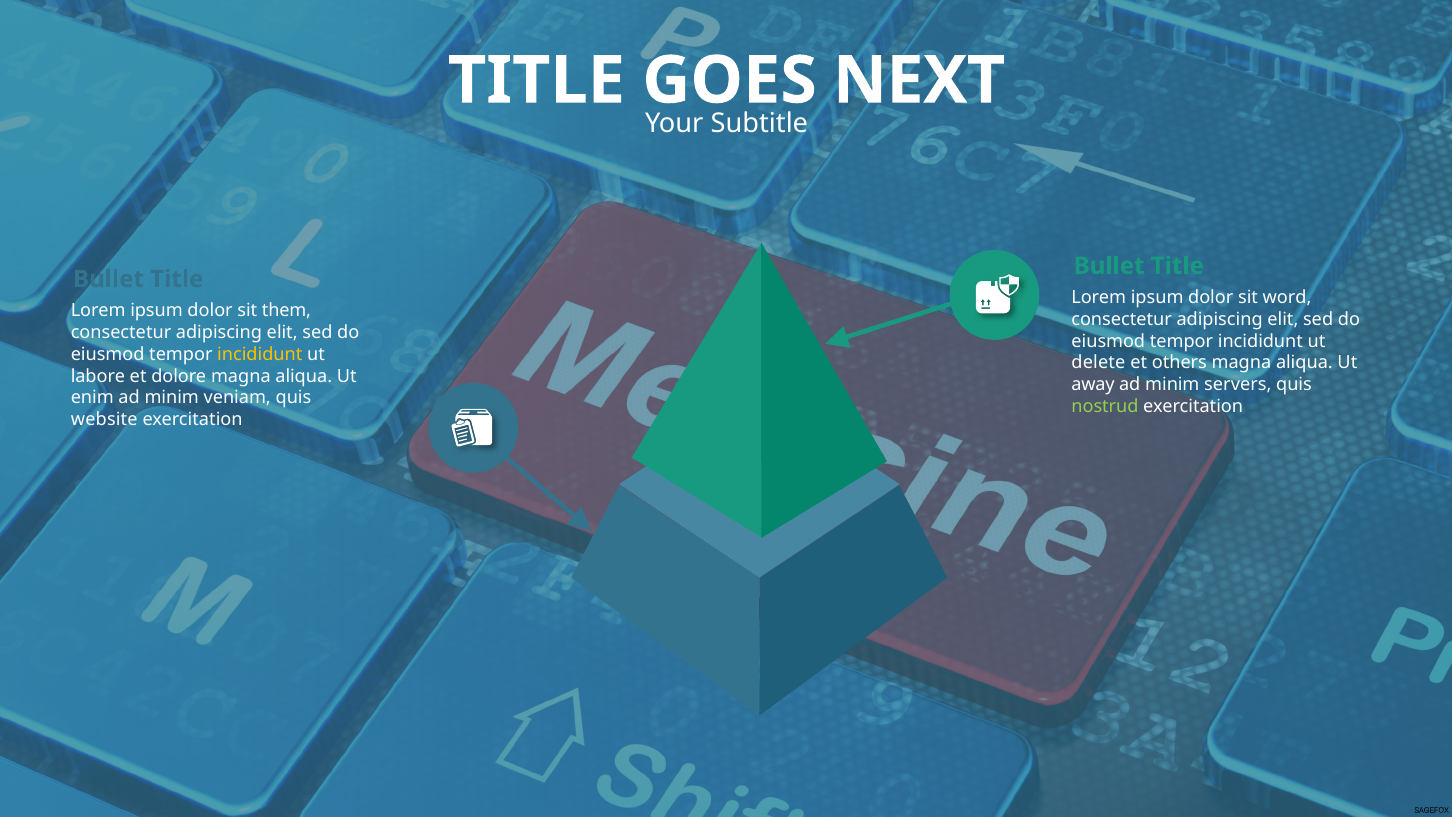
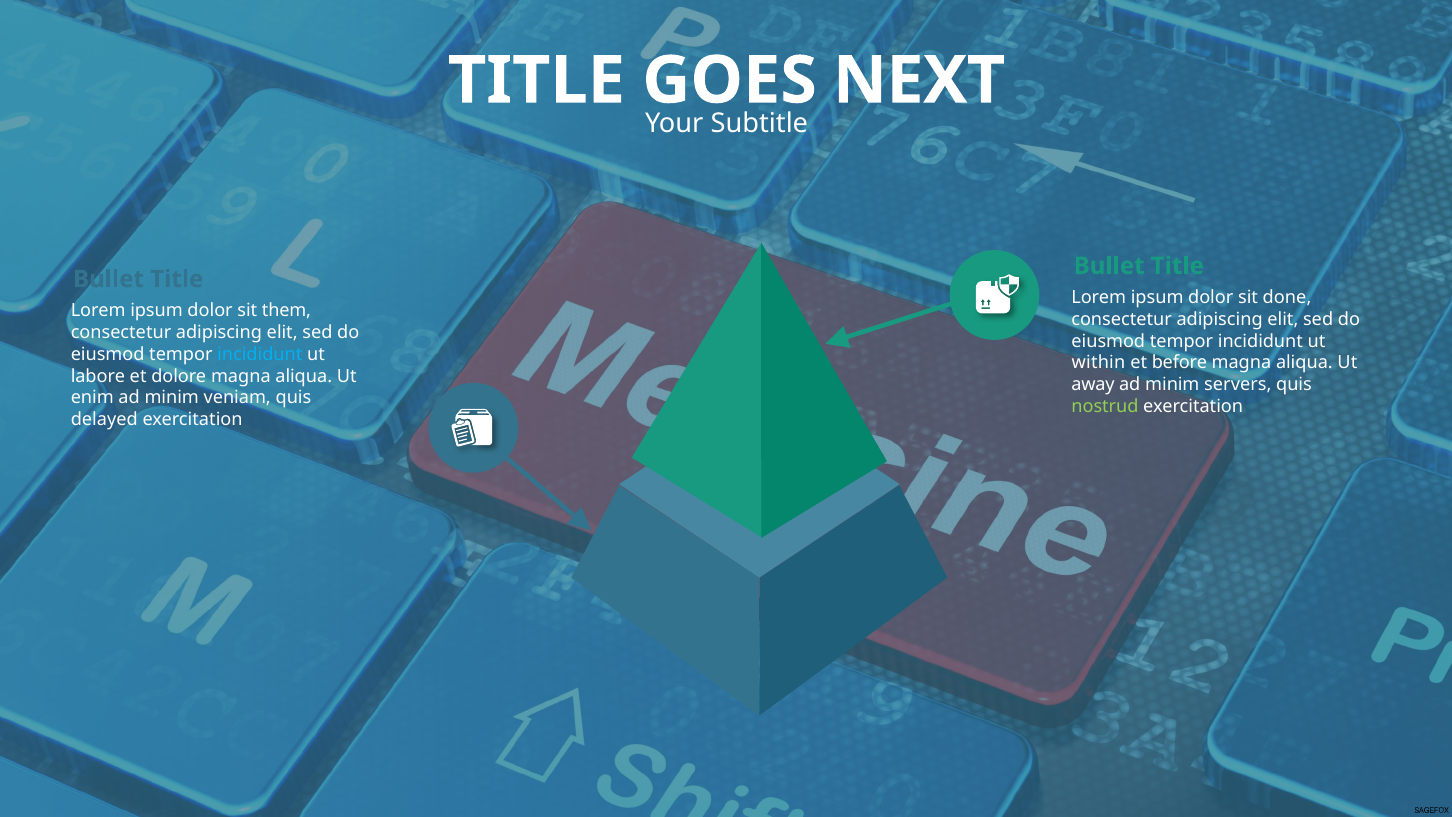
word: word -> done
incididunt at (260, 354) colour: yellow -> light blue
delete: delete -> within
others: others -> before
website: website -> delayed
